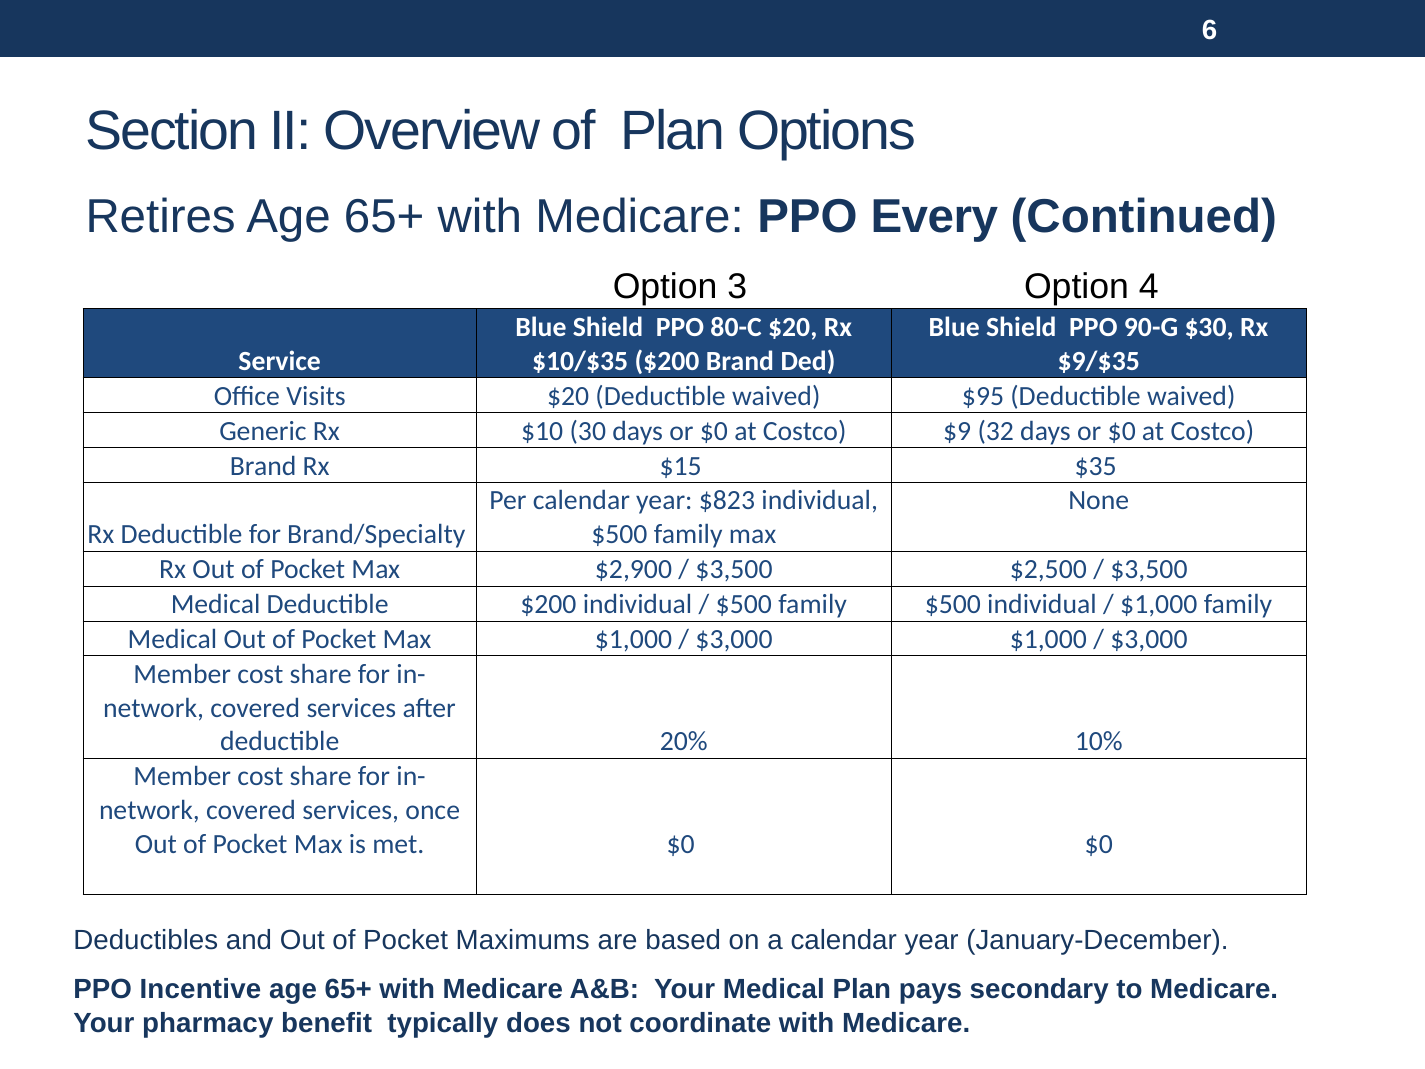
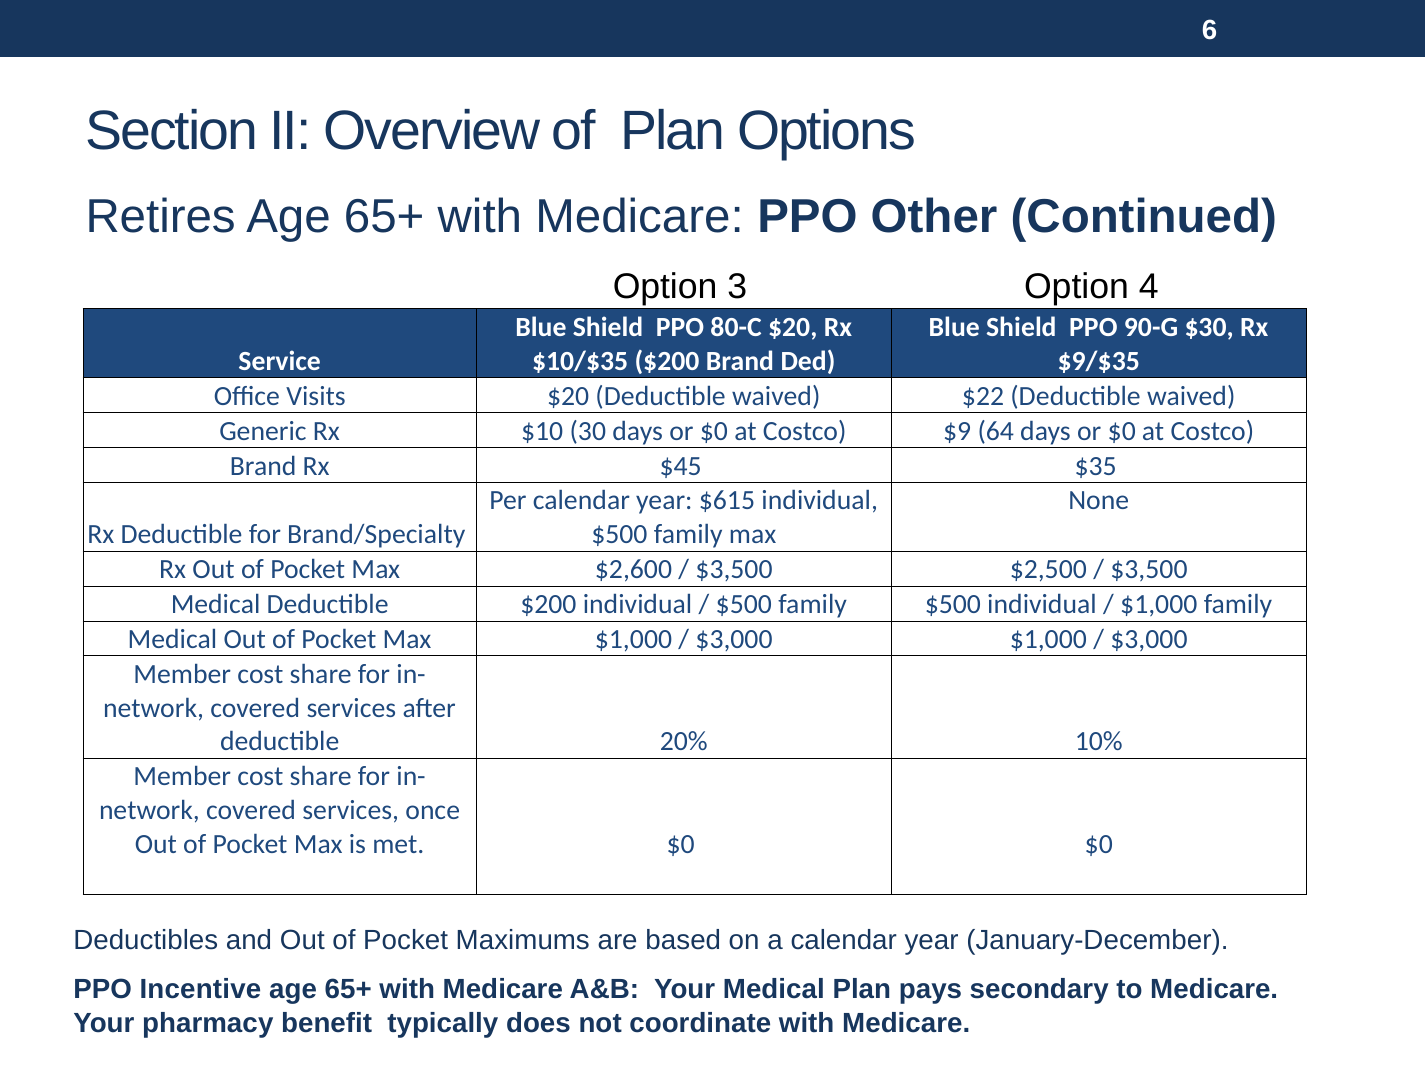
Every: Every -> Other
$95: $95 -> $22
32: 32 -> 64
$15: $15 -> $45
$823: $823 -> $615
$2,900: $2,900 -> $2,600
